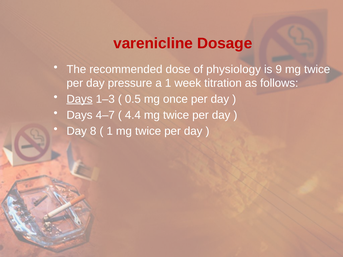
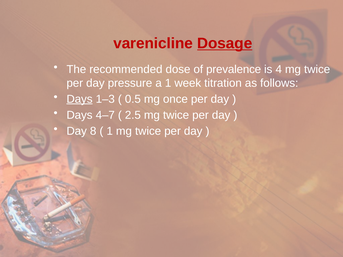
Dosage underline: none -> present
physiology: physiology -> prevalence
9: 9 -> 4
4.4: 4.4 -> 2.5
